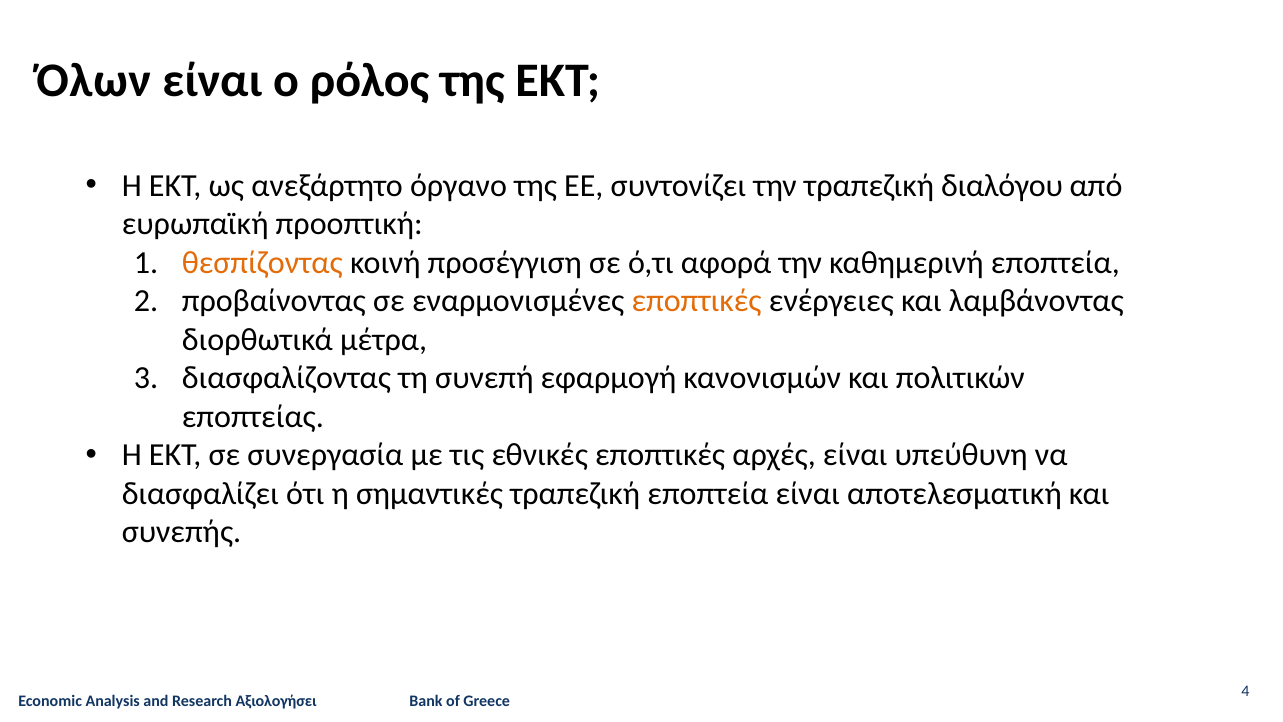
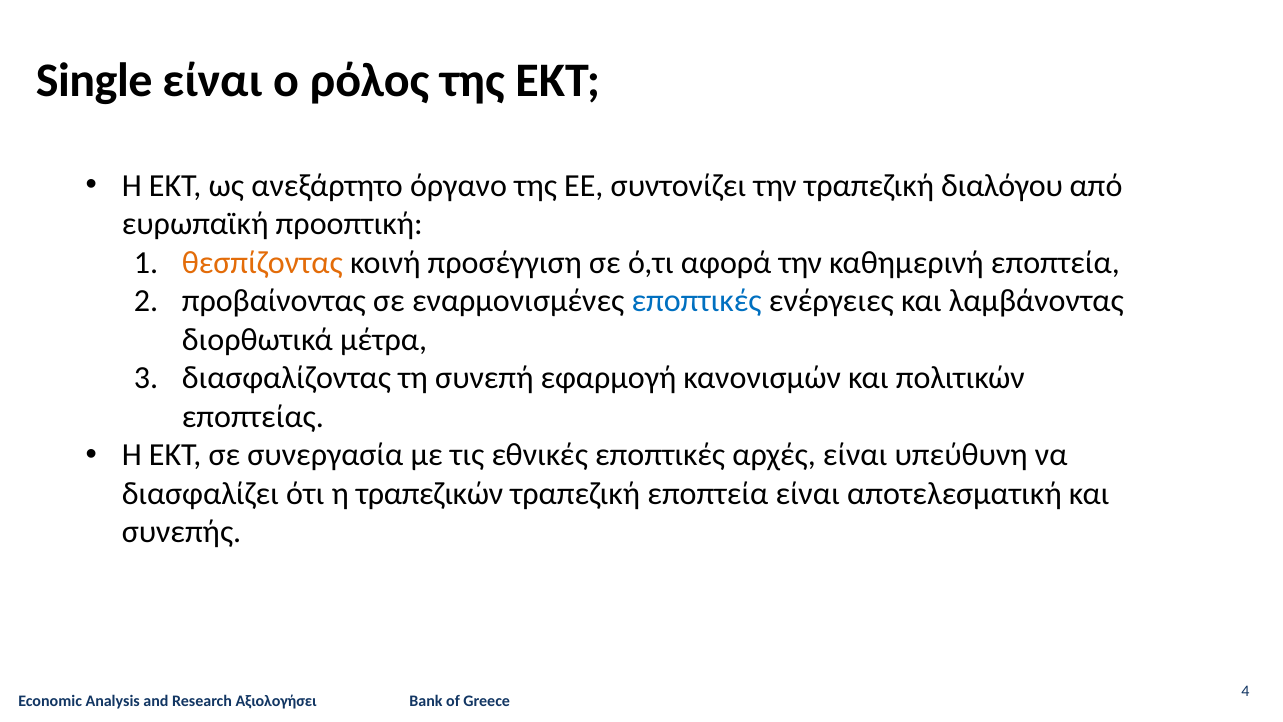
Όλων: Όλων -> Single
εποπτικές at (697, 301) colour: orange -> blue
σημαντικές: σημαντικές -> τραπεζικών
